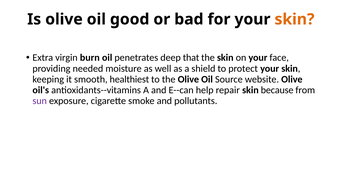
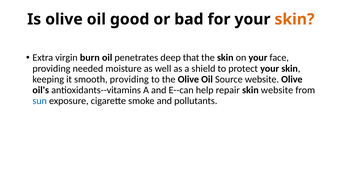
smooth healthiest: healthiest -> providing
skin because: because -> website
sun colour: purple -> blue
